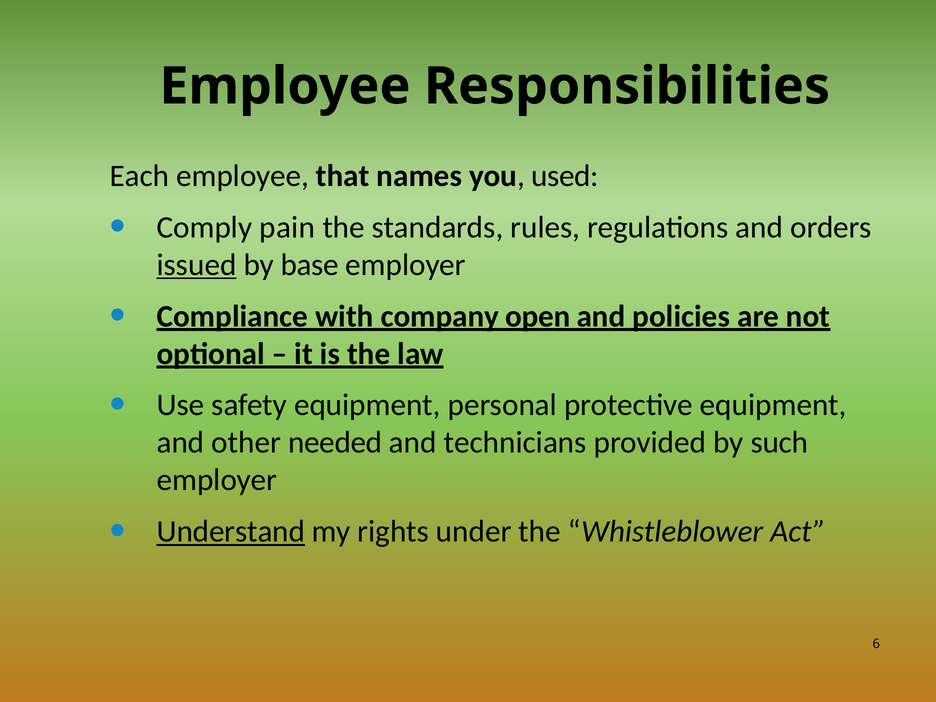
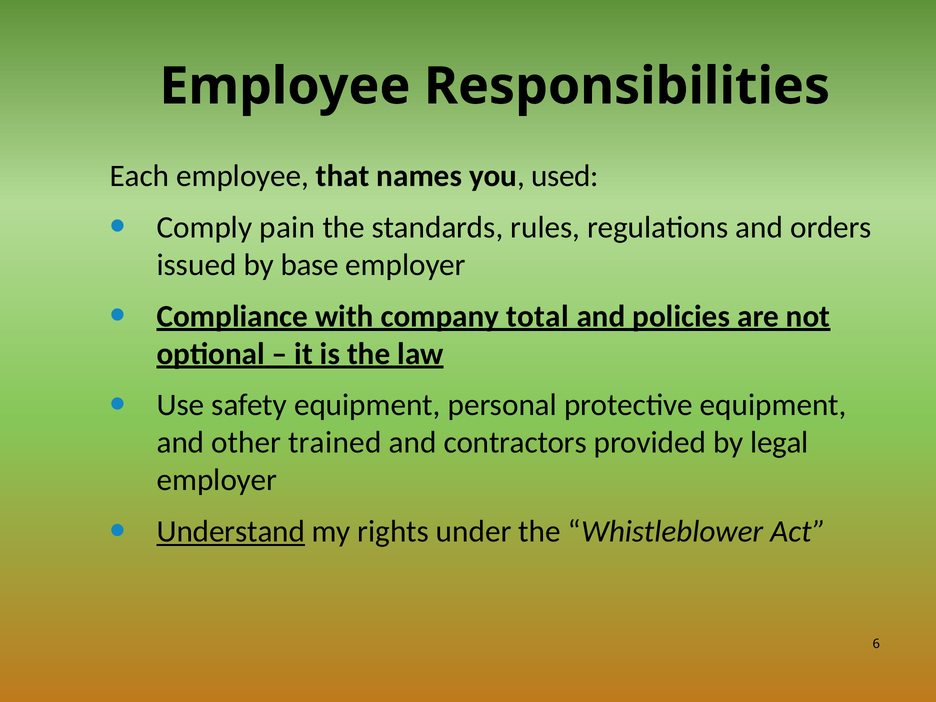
issued underline: present -> none
open: open -> total
needed: needed -> trained
technicians: technicians -> contractors
such: such -> legal
